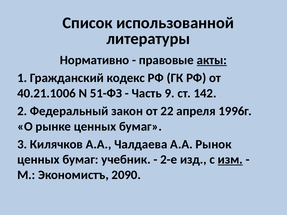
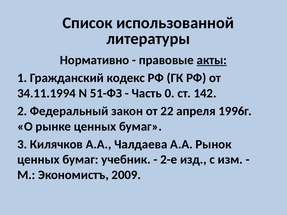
40.21.1006: 40.21.1006 -> 34.11.1994
9: 9 -> 0
изм underline: present -> none
2090: 2090 -> 2009
